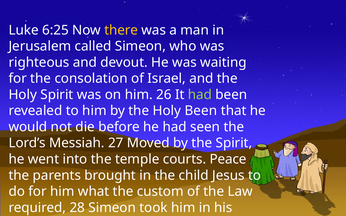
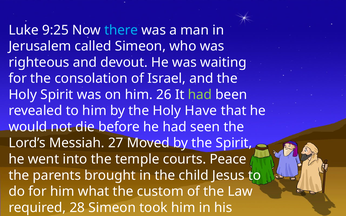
6:25: 6:25 -> 9:25
there colour: yellow -> light blue
Holy Been: Been -> Have
